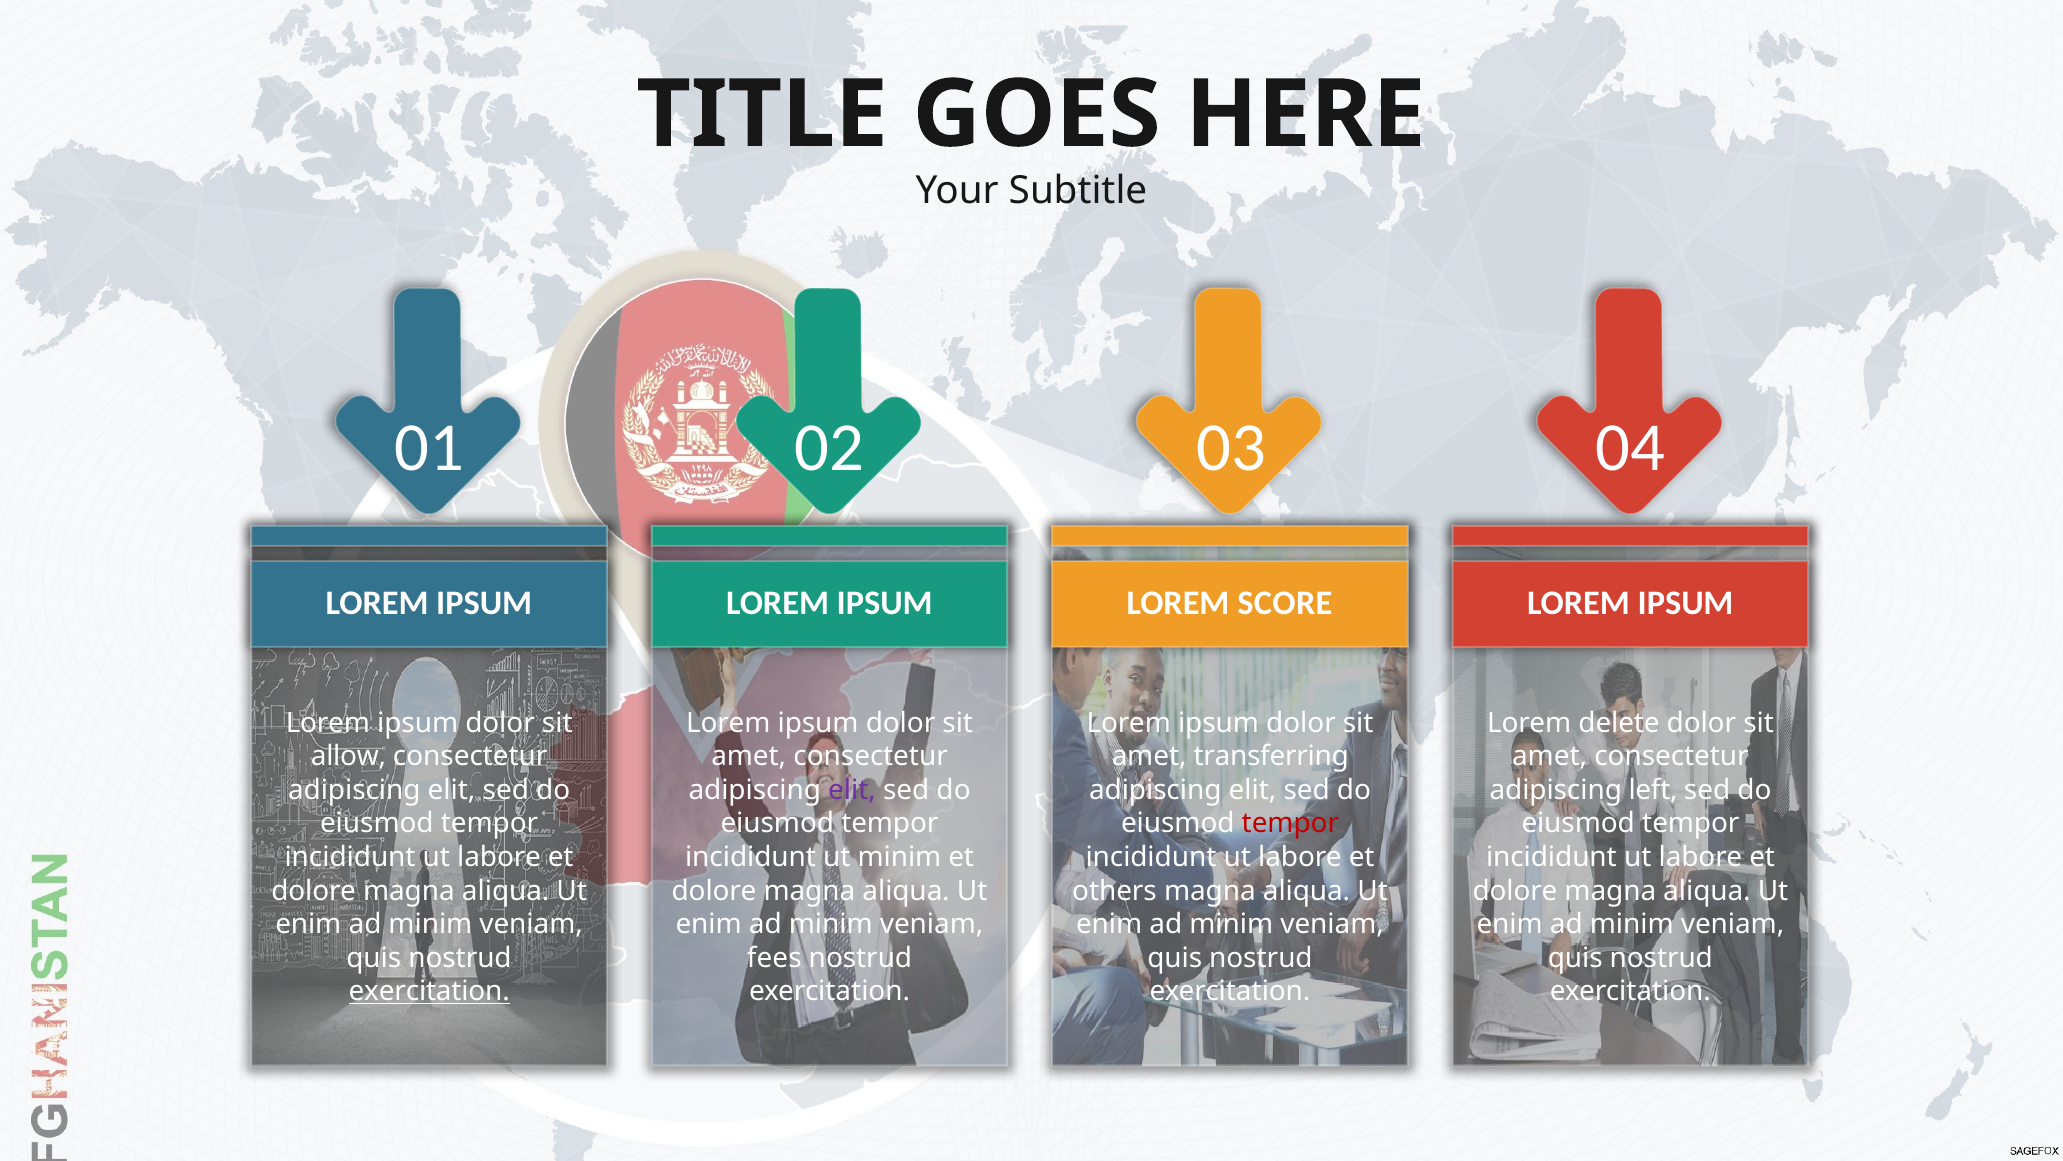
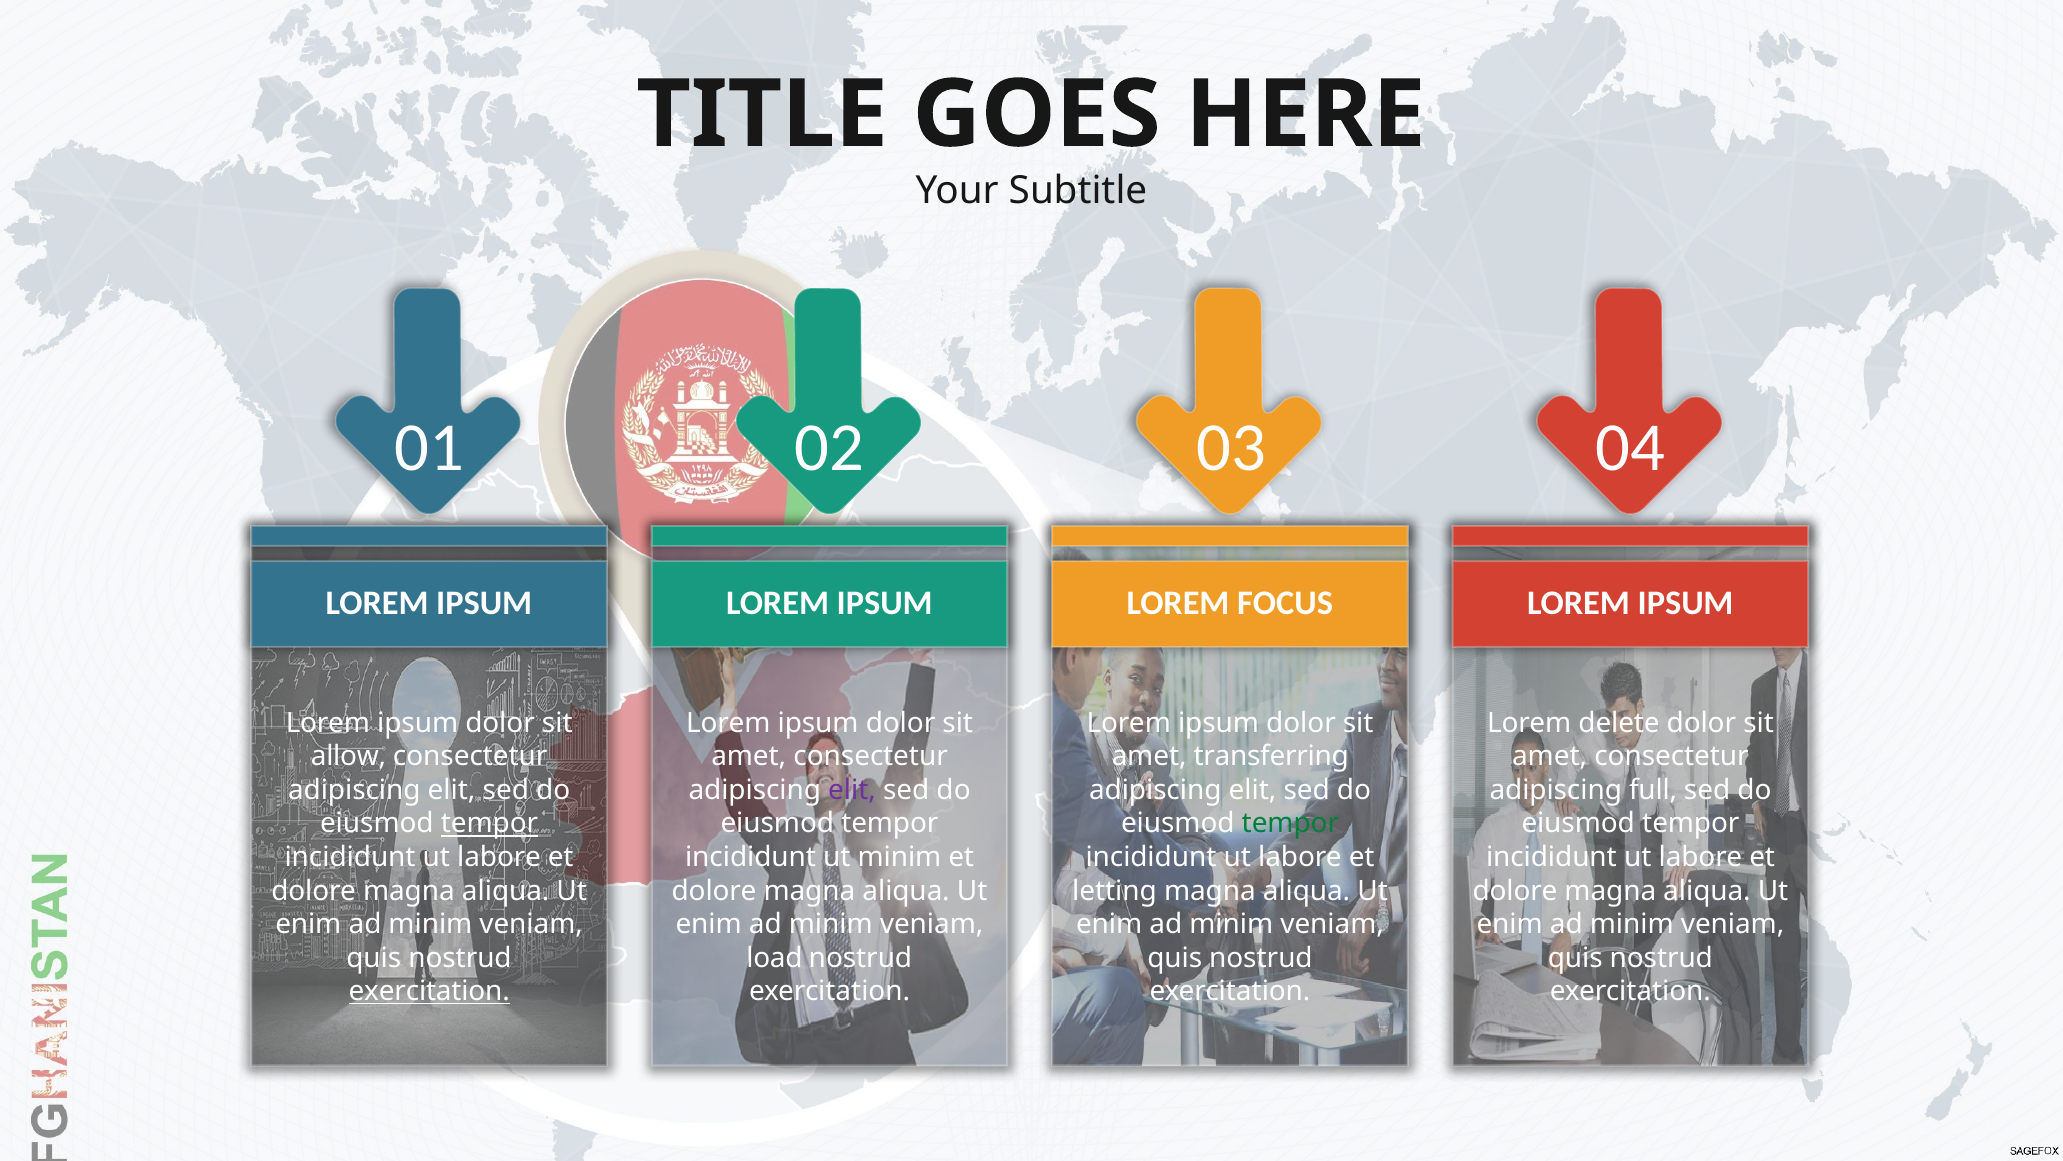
SCORE: SCORE -> FOCUS
left: left -> full
tempor at (489, 823) underline: none -> present
tempor at (1290, 823) colour: red -> green
others: others -> letting
fees: fees -> load
